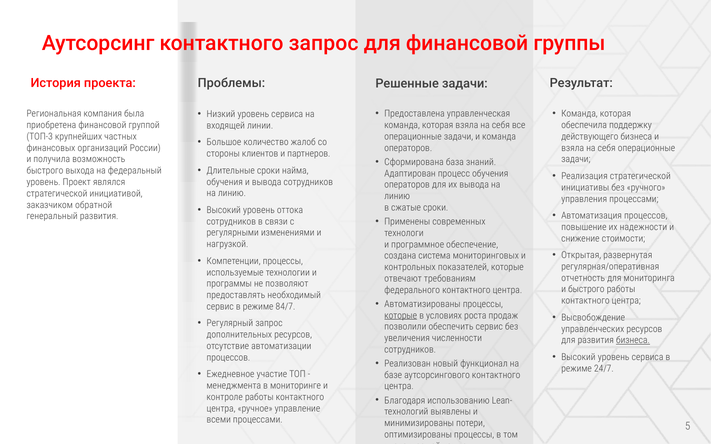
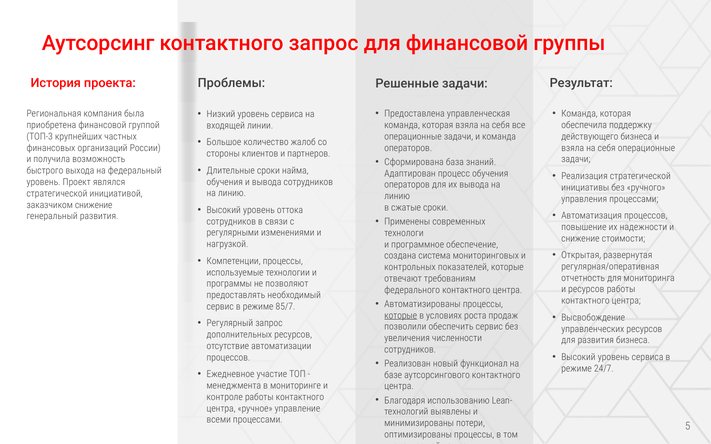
заказчиком обратной: обратной -> снижение
и быстрого: быстрого -> ресурсов
84/7: 84/7 -> 85/7
бизнеса at (633, 341) underline: present -> none
